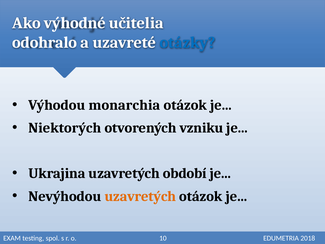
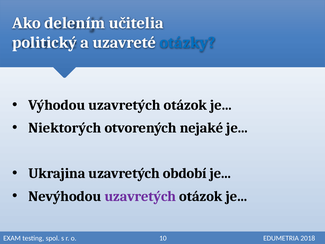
výhodné: výhodné -> delením
odohralo: odohralo -> politický
Výhodou monarchia: monarchia -> uzavretých
vzniku: vzniku -> nejaké
uzavretých at (140, 196) colour: orange -> purple
